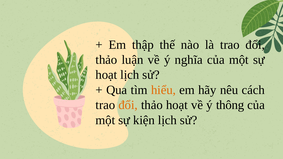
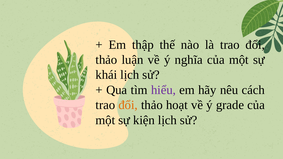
hoạt at (106, 75): hoạt -> khái
hiểu colour: orange -> purple
thông: thông -> grade
